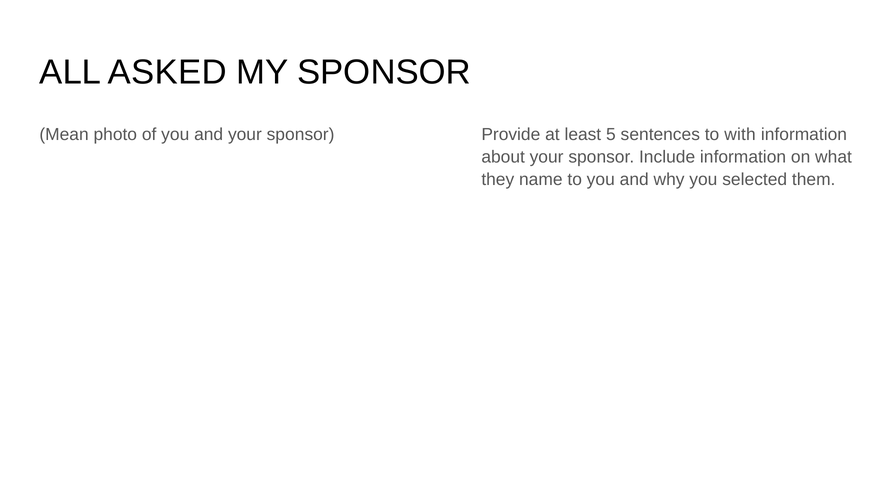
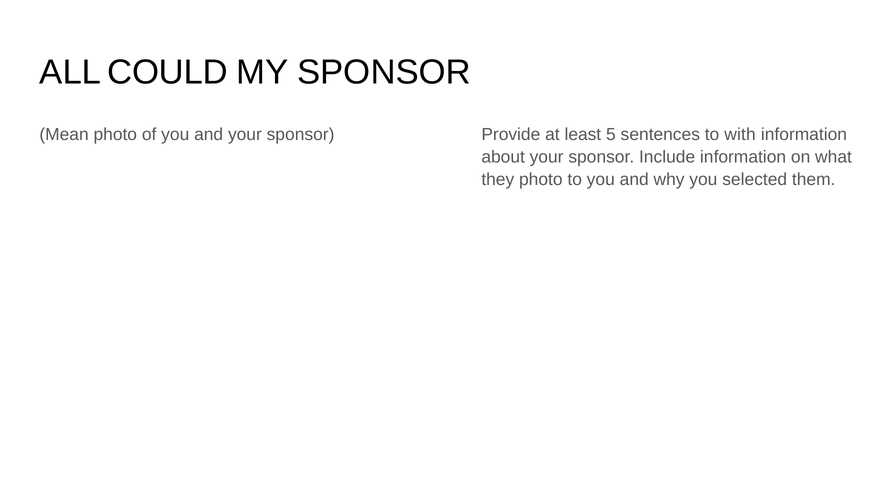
ASKED: ASKED -> COULD
they name: name -> photo
